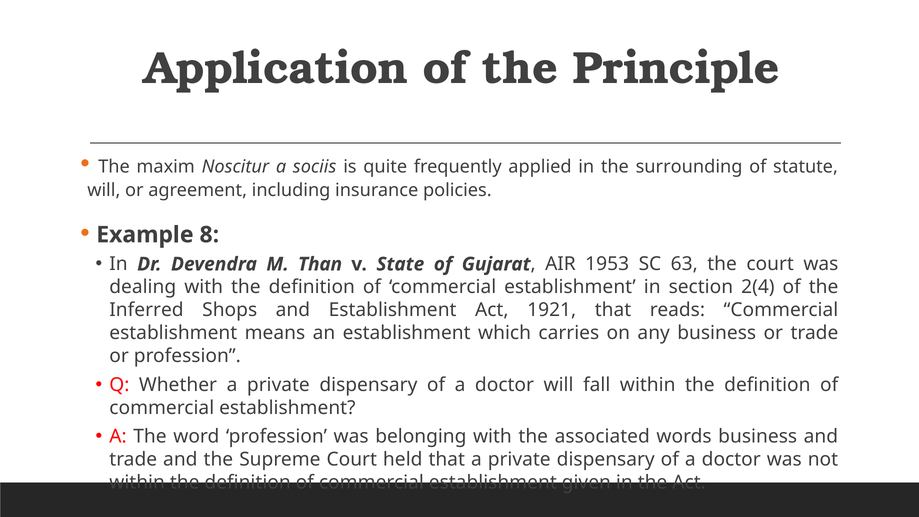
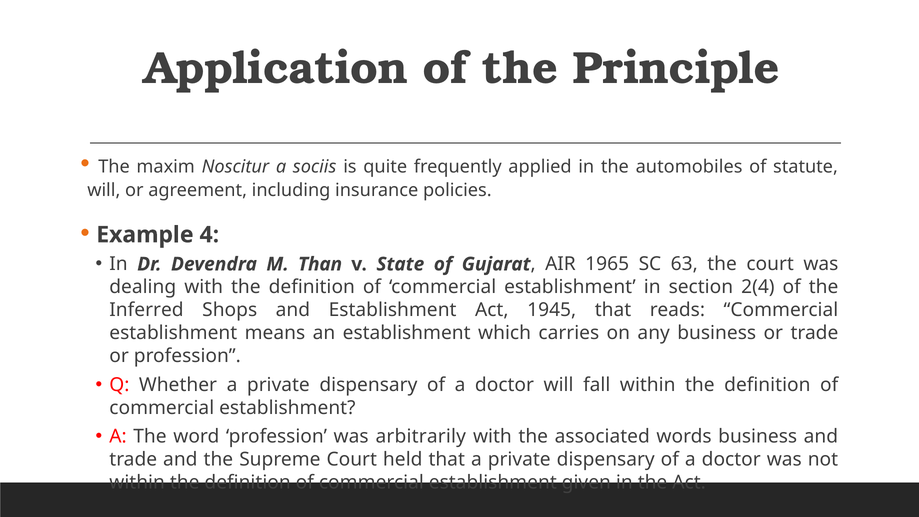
surrounding: surrounding -> automobiles
8: 8 -> 4
1953: 1953 -> 1965
1921: 1921 -> 1945
belonging: belonging -> arbitrarily
